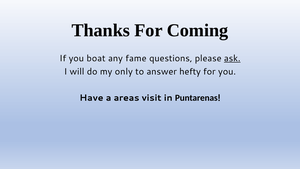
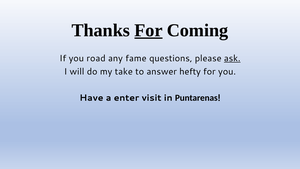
For at (149, 30) underline: none -> present
boat: boat -> road
only: only -> take
areas: areas -> enter
